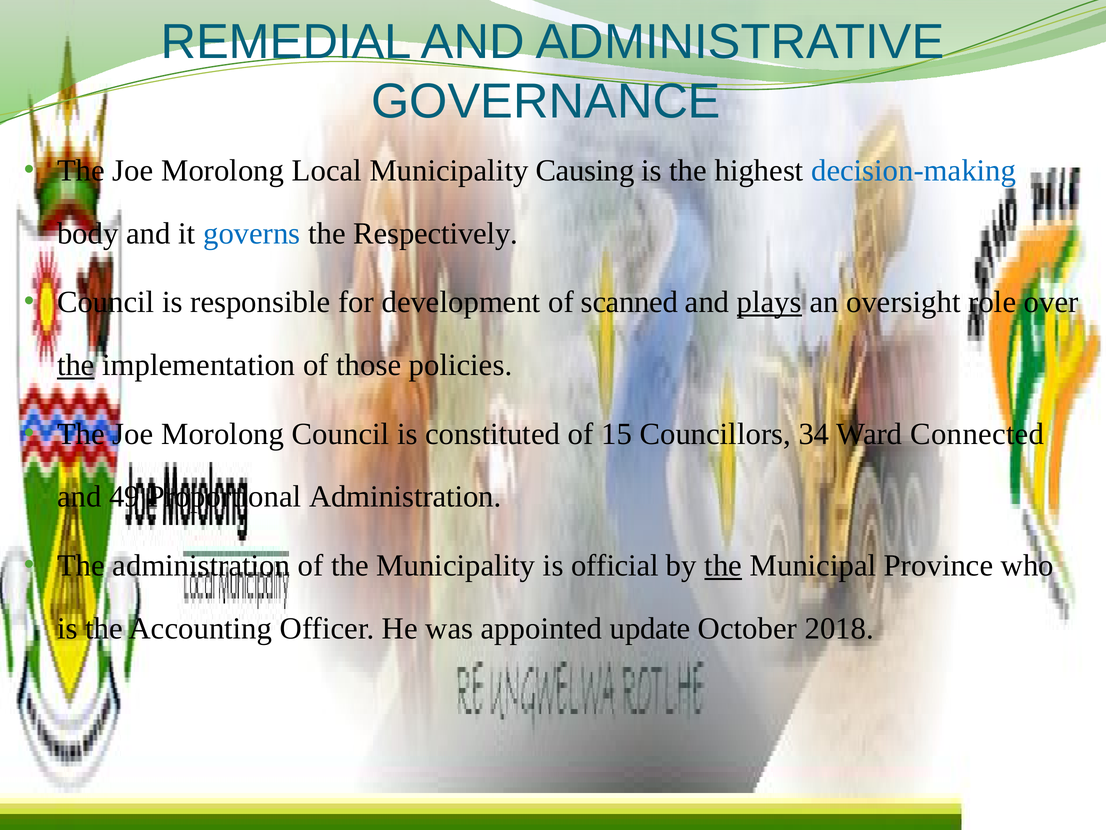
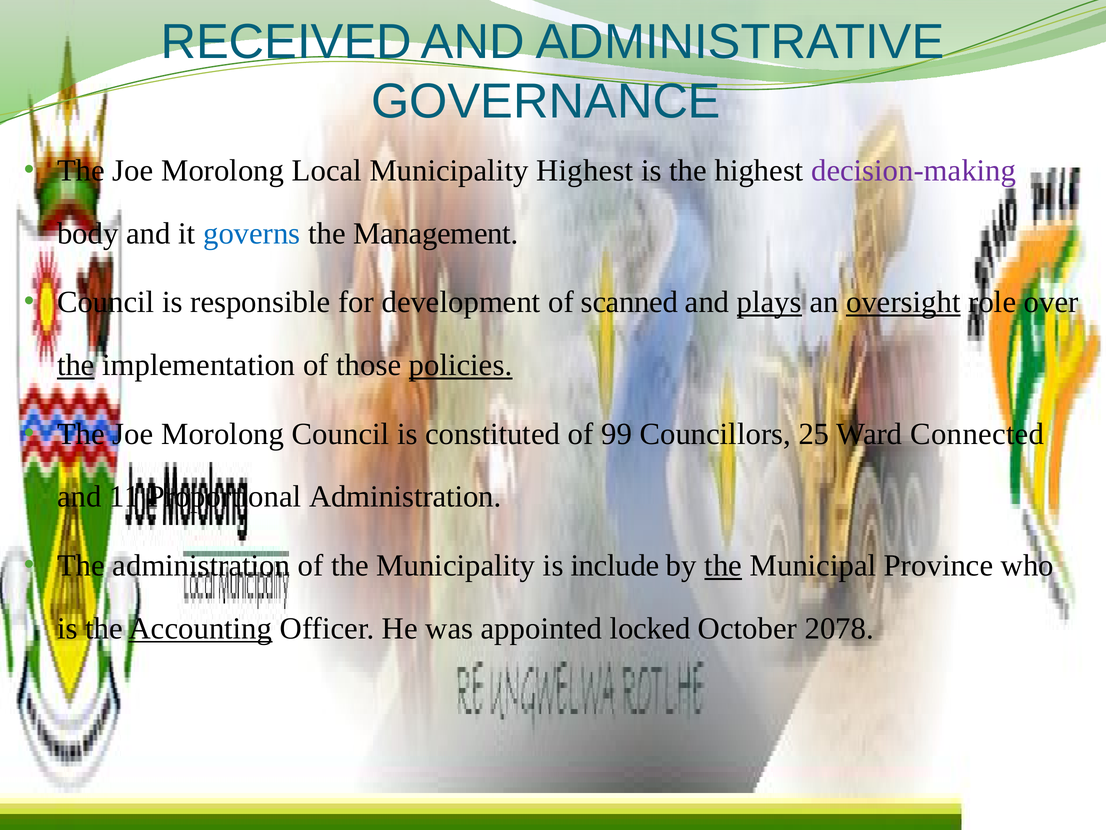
REMEDIAL: REMEDIAL -> RECEIVED
Municipality Causing: Causing -> Highest
decision-making colour: blue -> purple
Respectively: Respectively -> Management
oversight underline: none -> present
policies underline: none -> present
15: 15 -> 99
34: 34 -> 25
49: 49 -> 11
official: official -> include
Accounting underline: none -> present
update: update -> locked
2018: 2018 -> 2078
